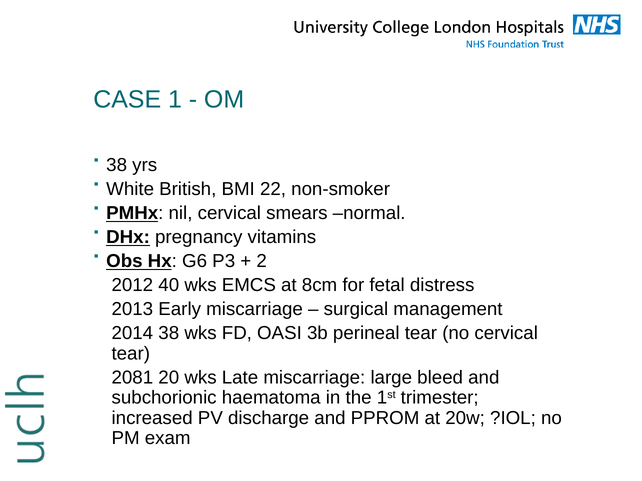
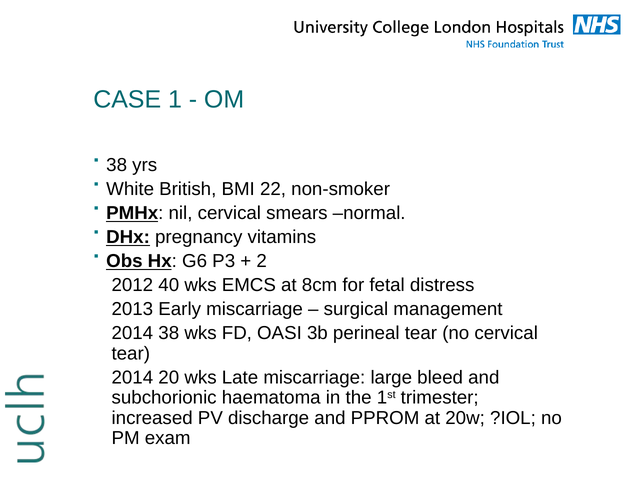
2081 at (132, 378): 2081 -> 2014
